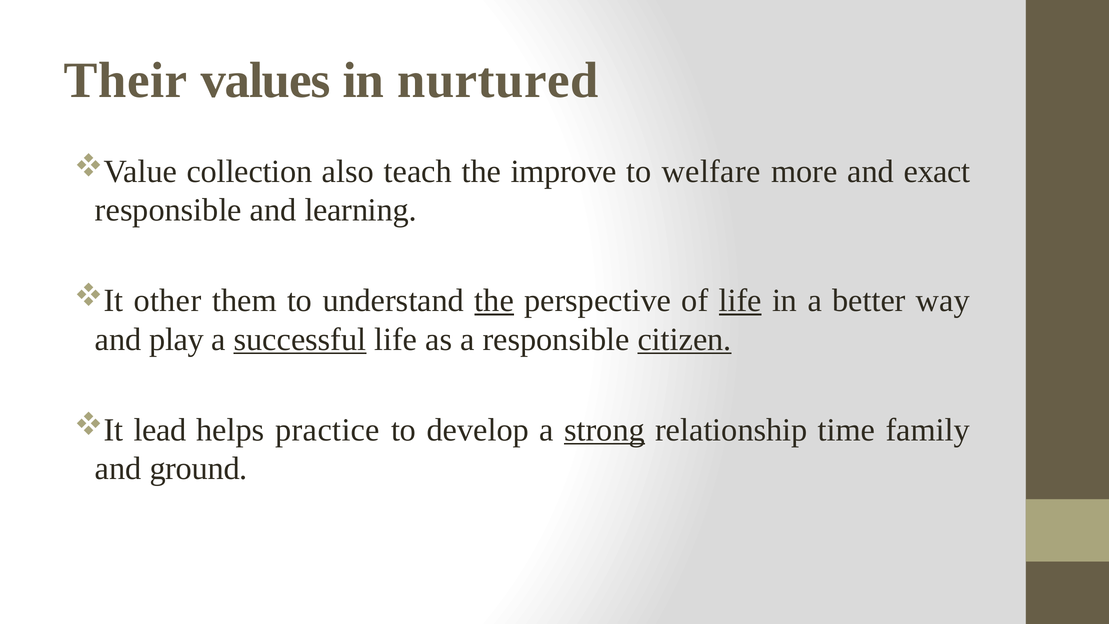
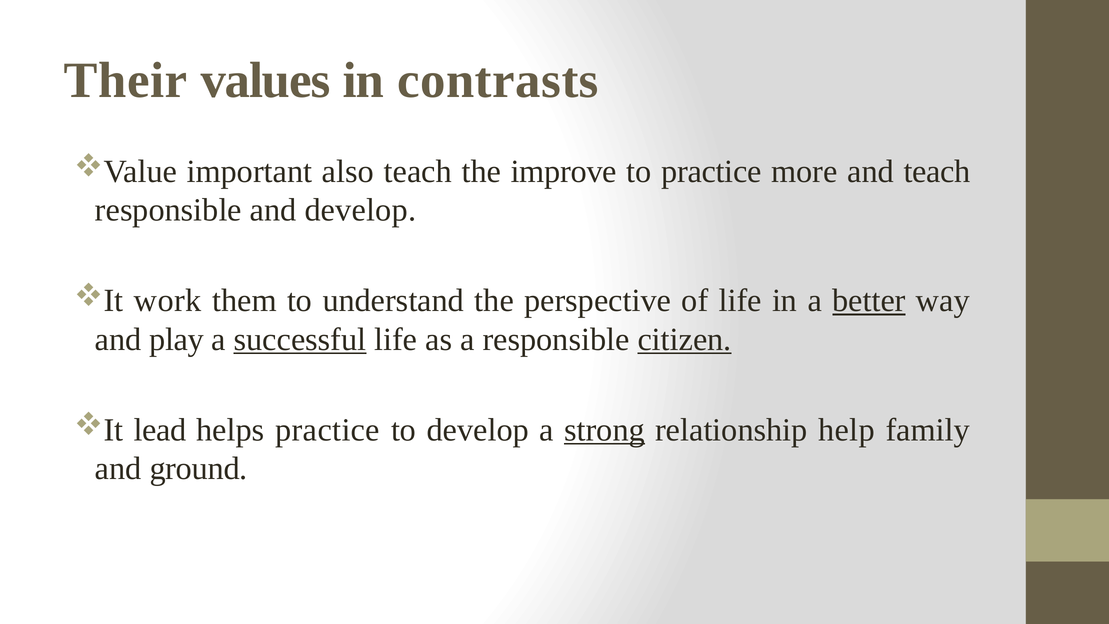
nurtured: nurtured -> contrasts
collection: collection -> important
to welfare: welfare -> practice
and exact: exact -> teach
and learning: learning -> develop
other: other -> work
the at (494, 301) underline: present -> none
life at (740, 301) underline: present -> none
better underline: none -> present
time: time -> help
